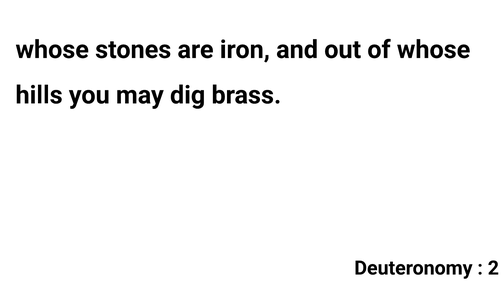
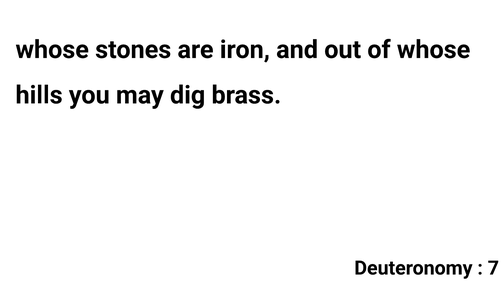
2: 2 -> 7
